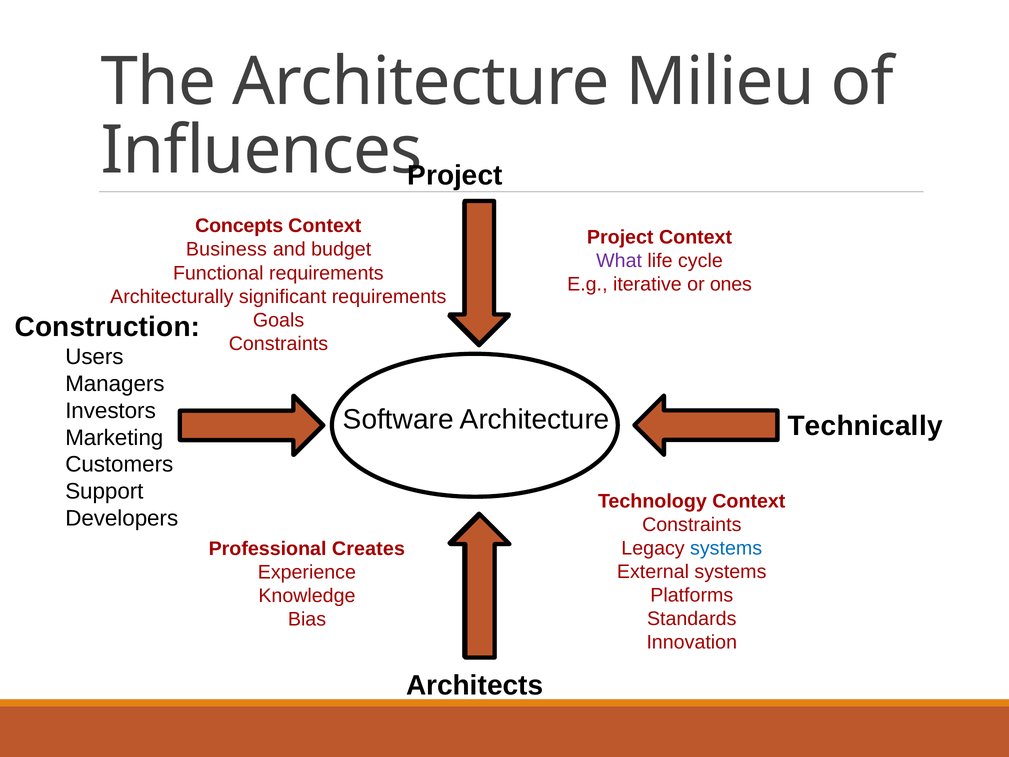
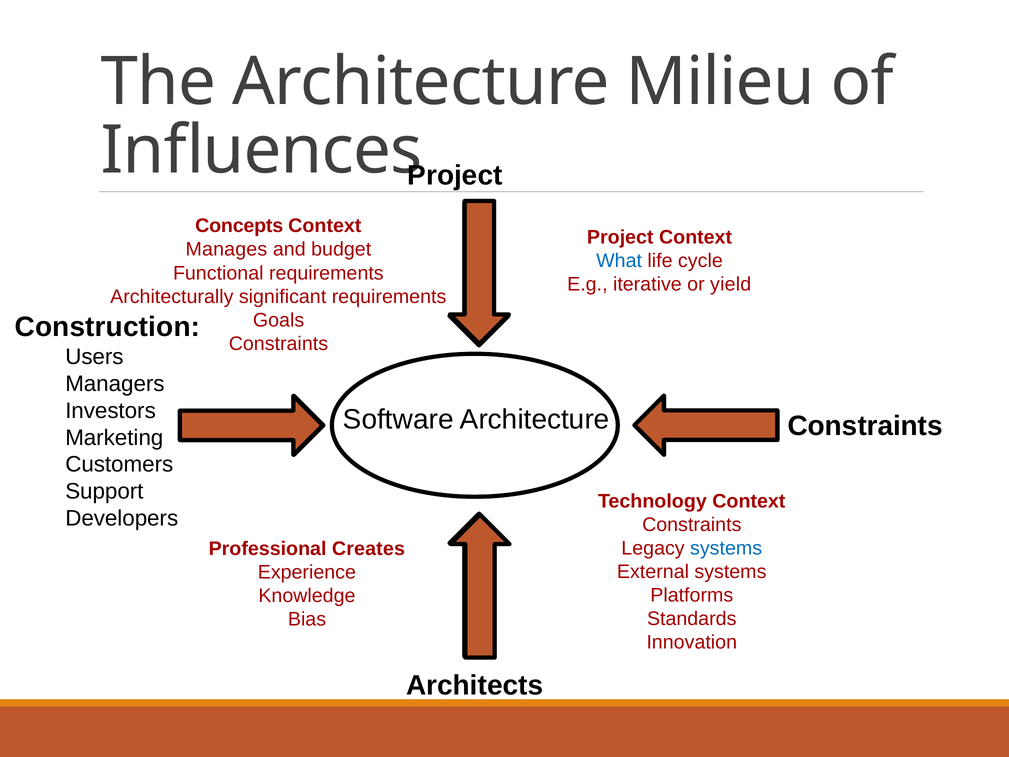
Business: Business -> Manages
What colour: purple -> blue
ones: ones -> yield
Technically at (865, 426): Technically -> Constraints
